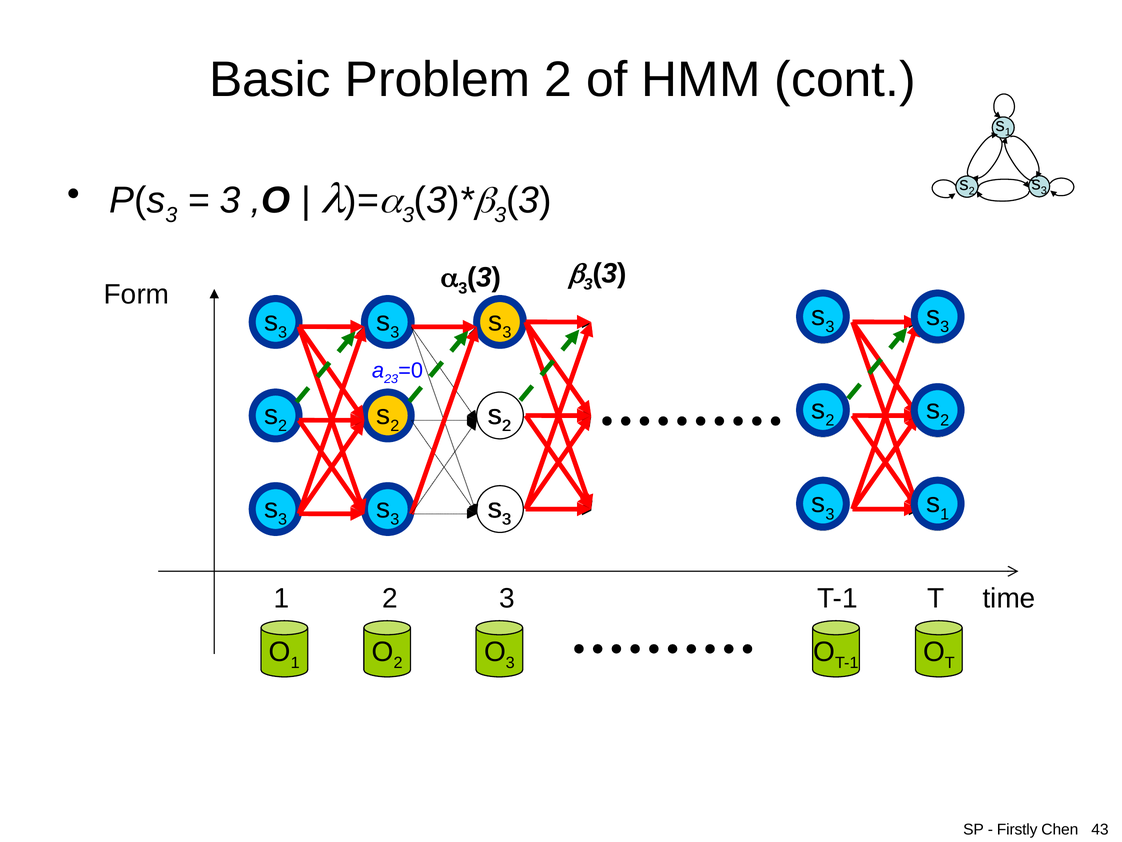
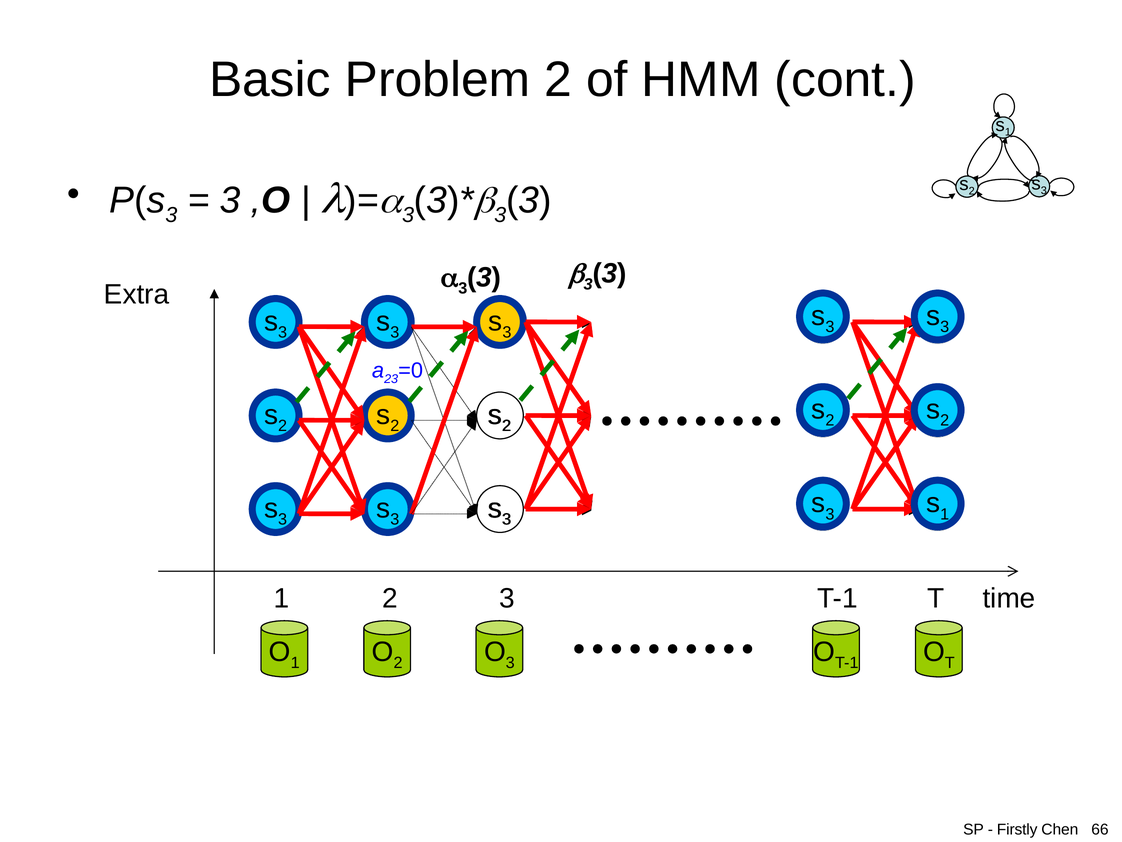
Form: Form -> Extra
43: 43 -> 66
